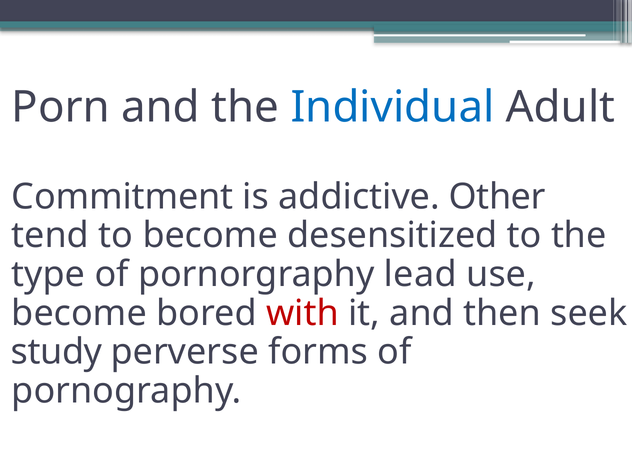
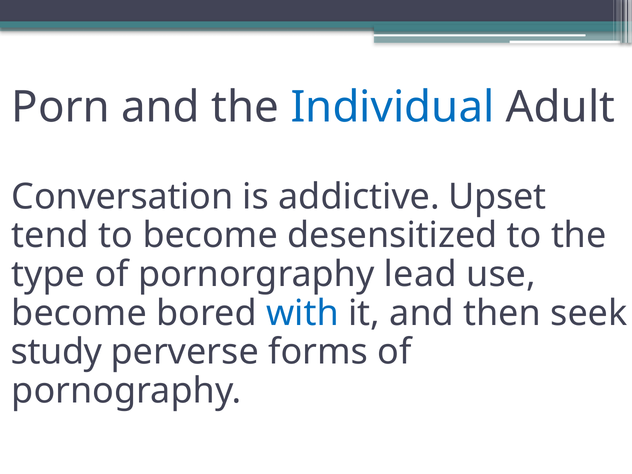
Commitment: Commitment -> Conversation
Other: Other -> Upset
with colour: red -> blue
